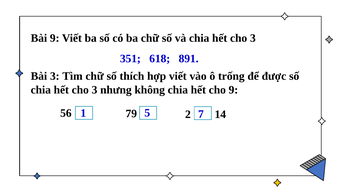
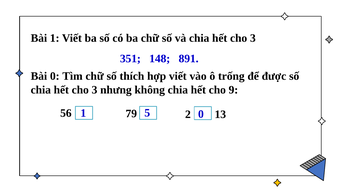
Bài 9: 9 -> 1
618: 618 -> 148
Bài 3: 3 -> 0
5 7: 7 -> 0
14: 14 -> 13
